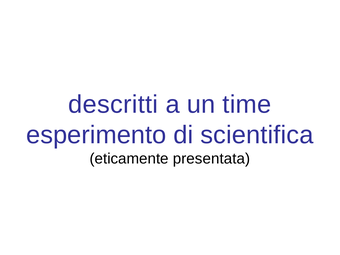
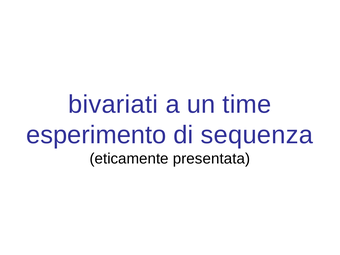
descritti: descritti -> bivariati
scientifica: scientifica -> sequenza
